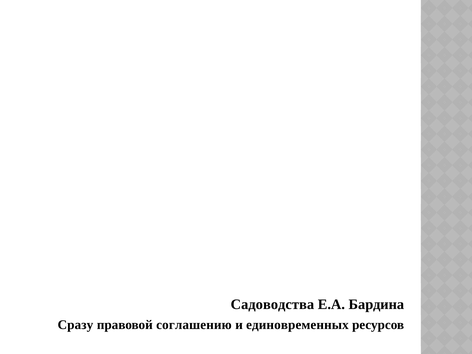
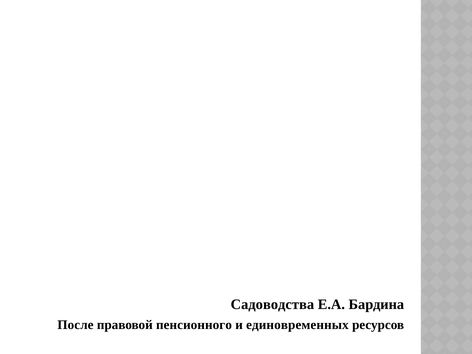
Сразу: Сразу -> После
соглашению: соглашению -> пенсионного
